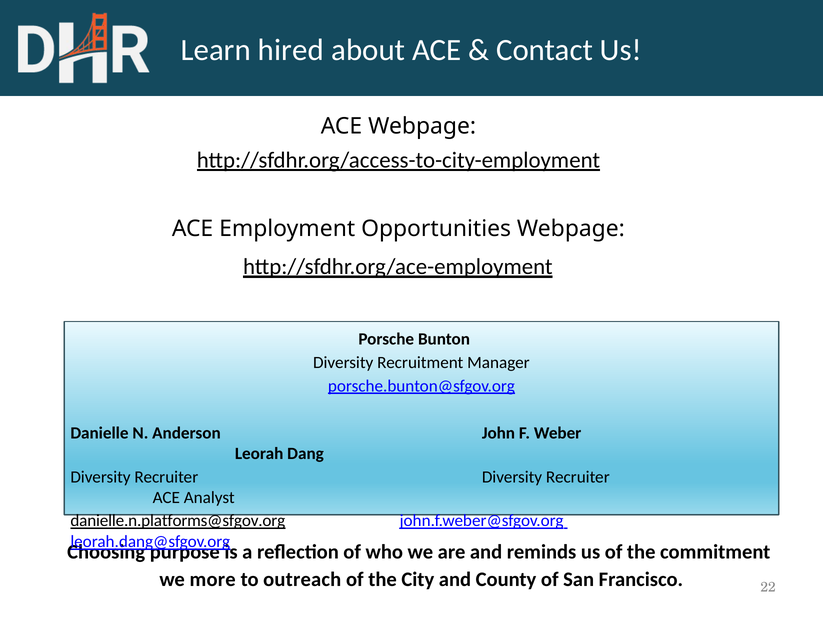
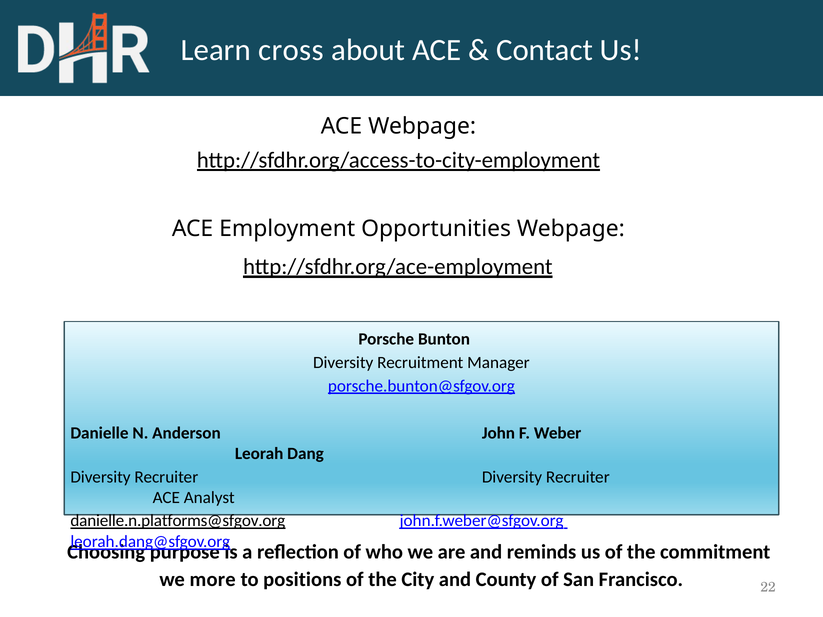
hired: hired -> cross
outreach: outreach -> positions
